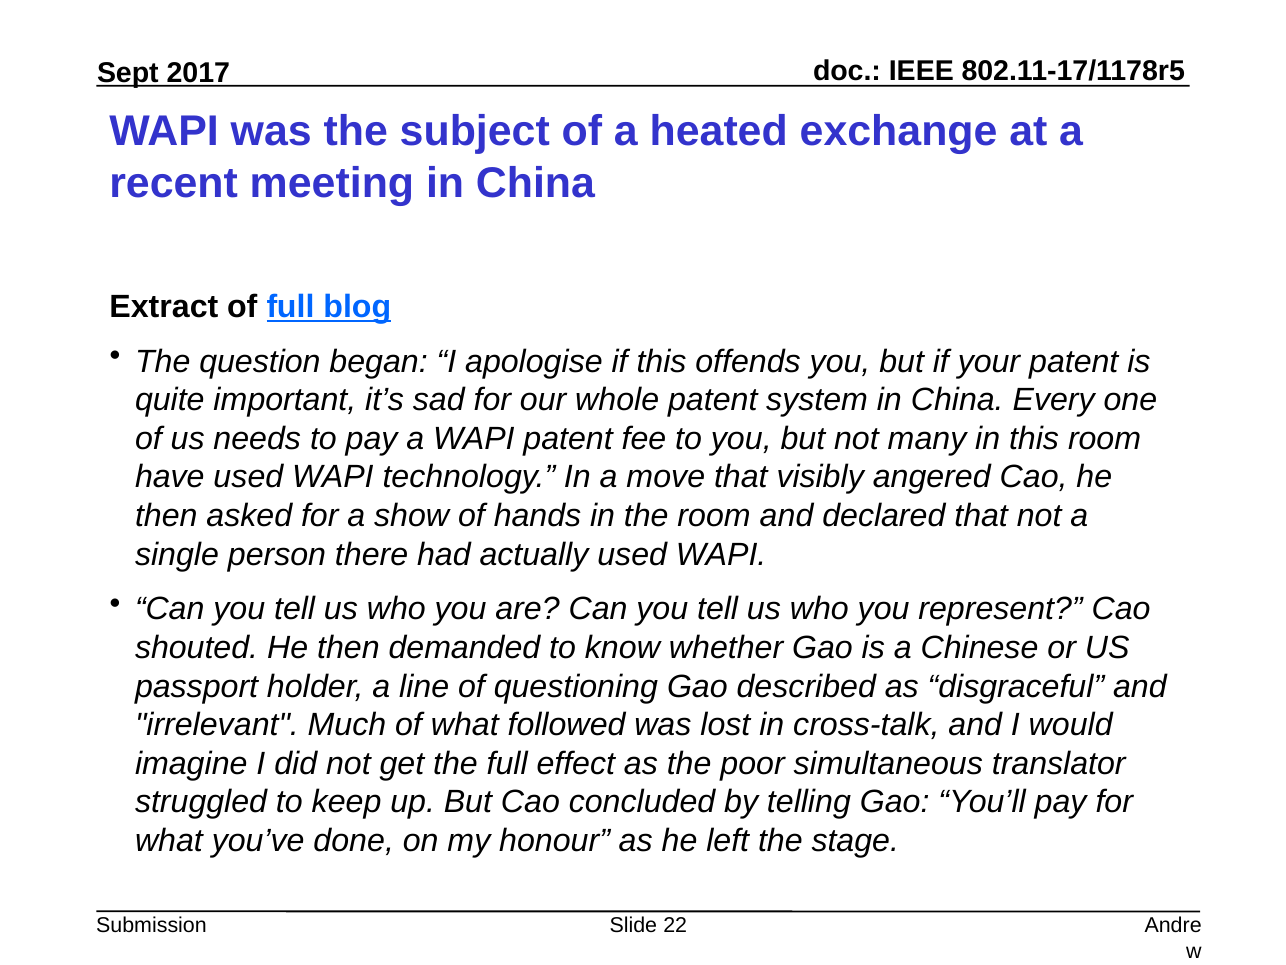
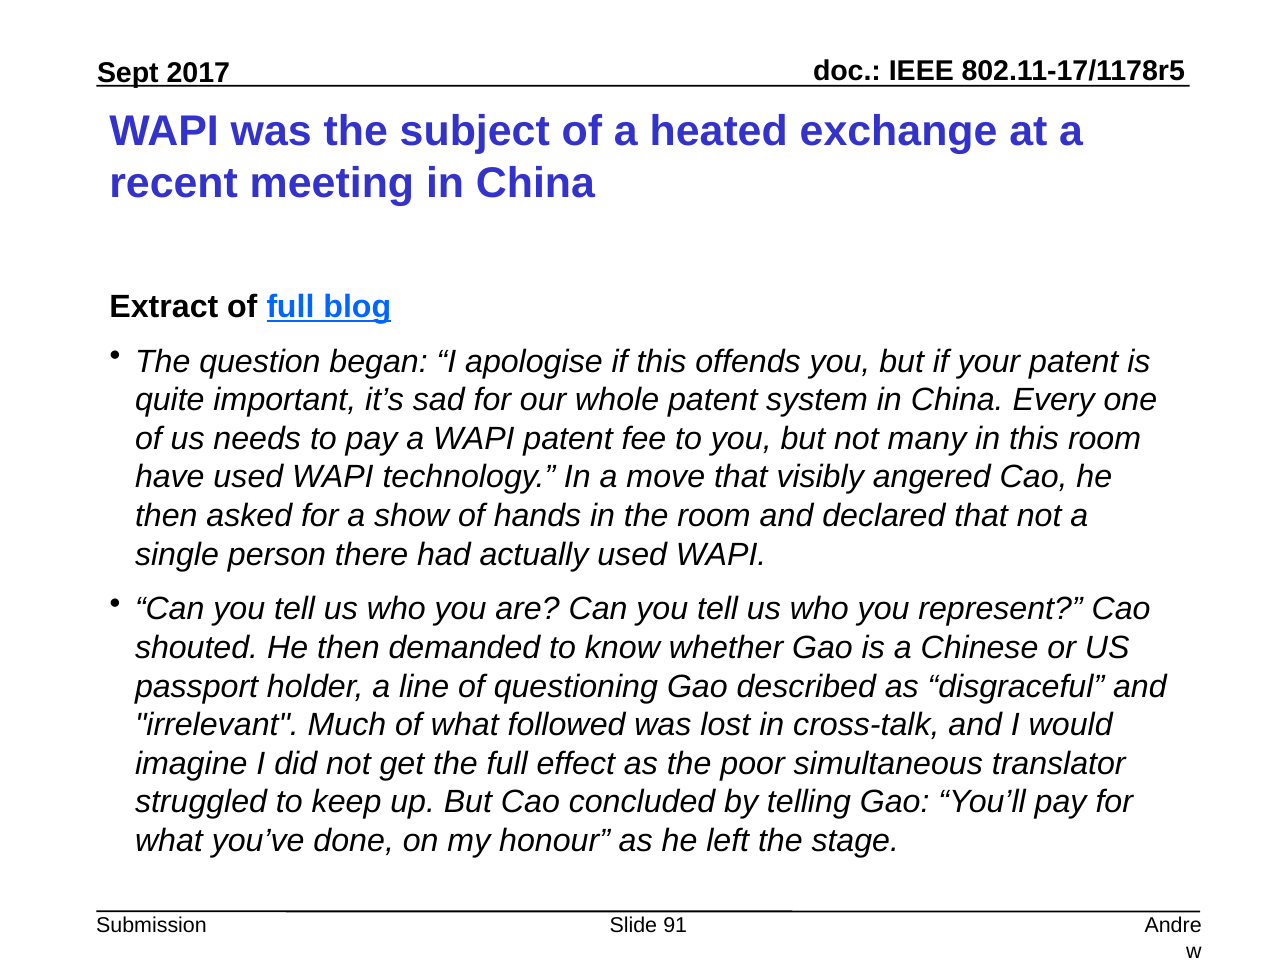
22: 22 -> 91
